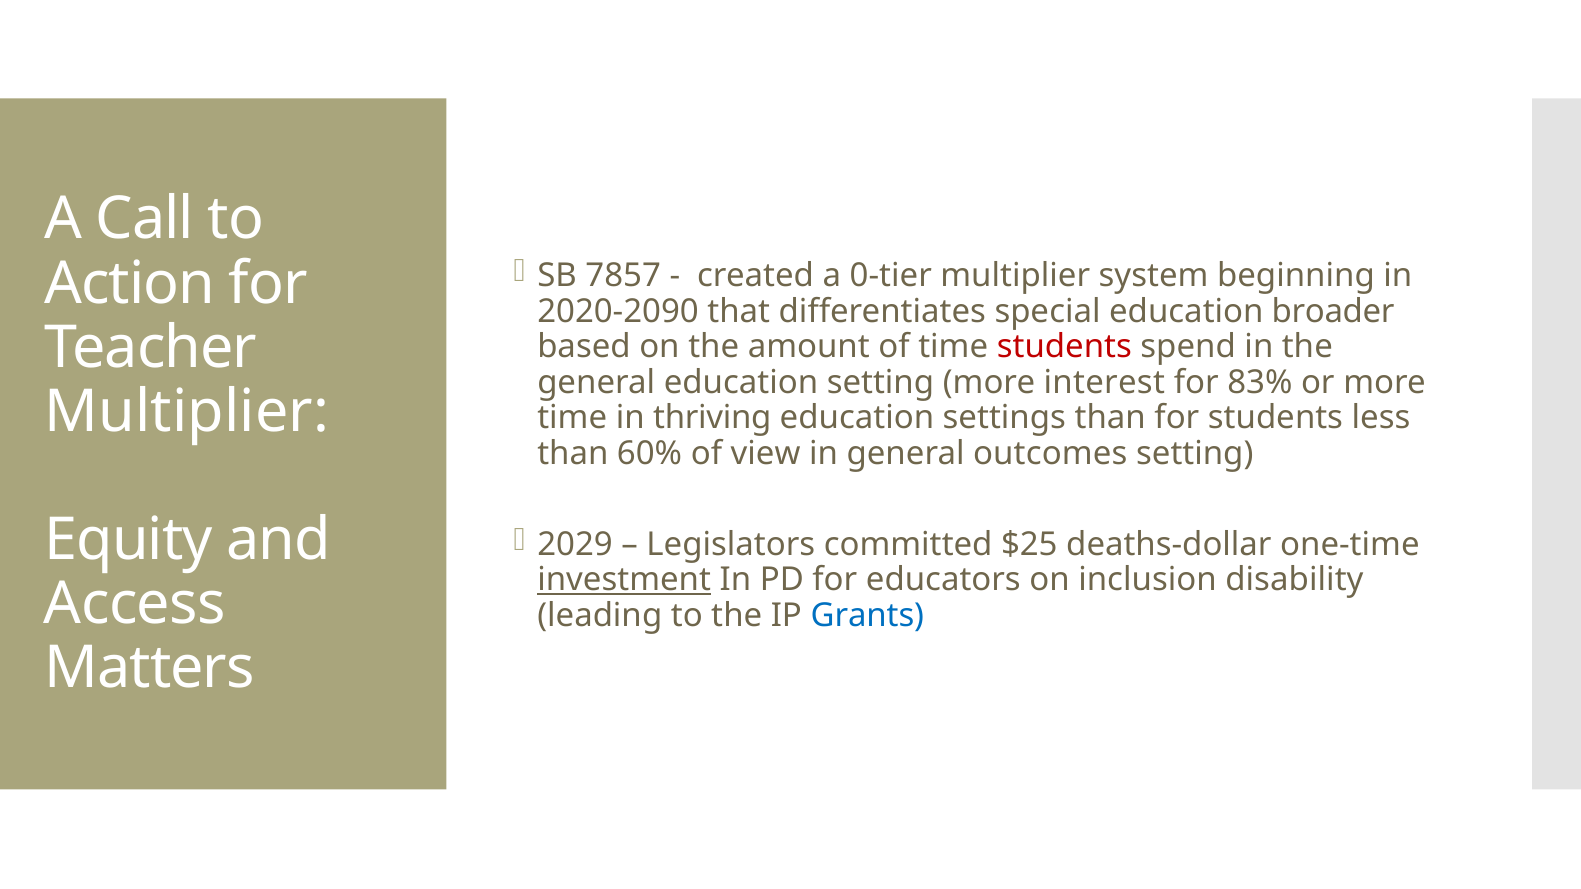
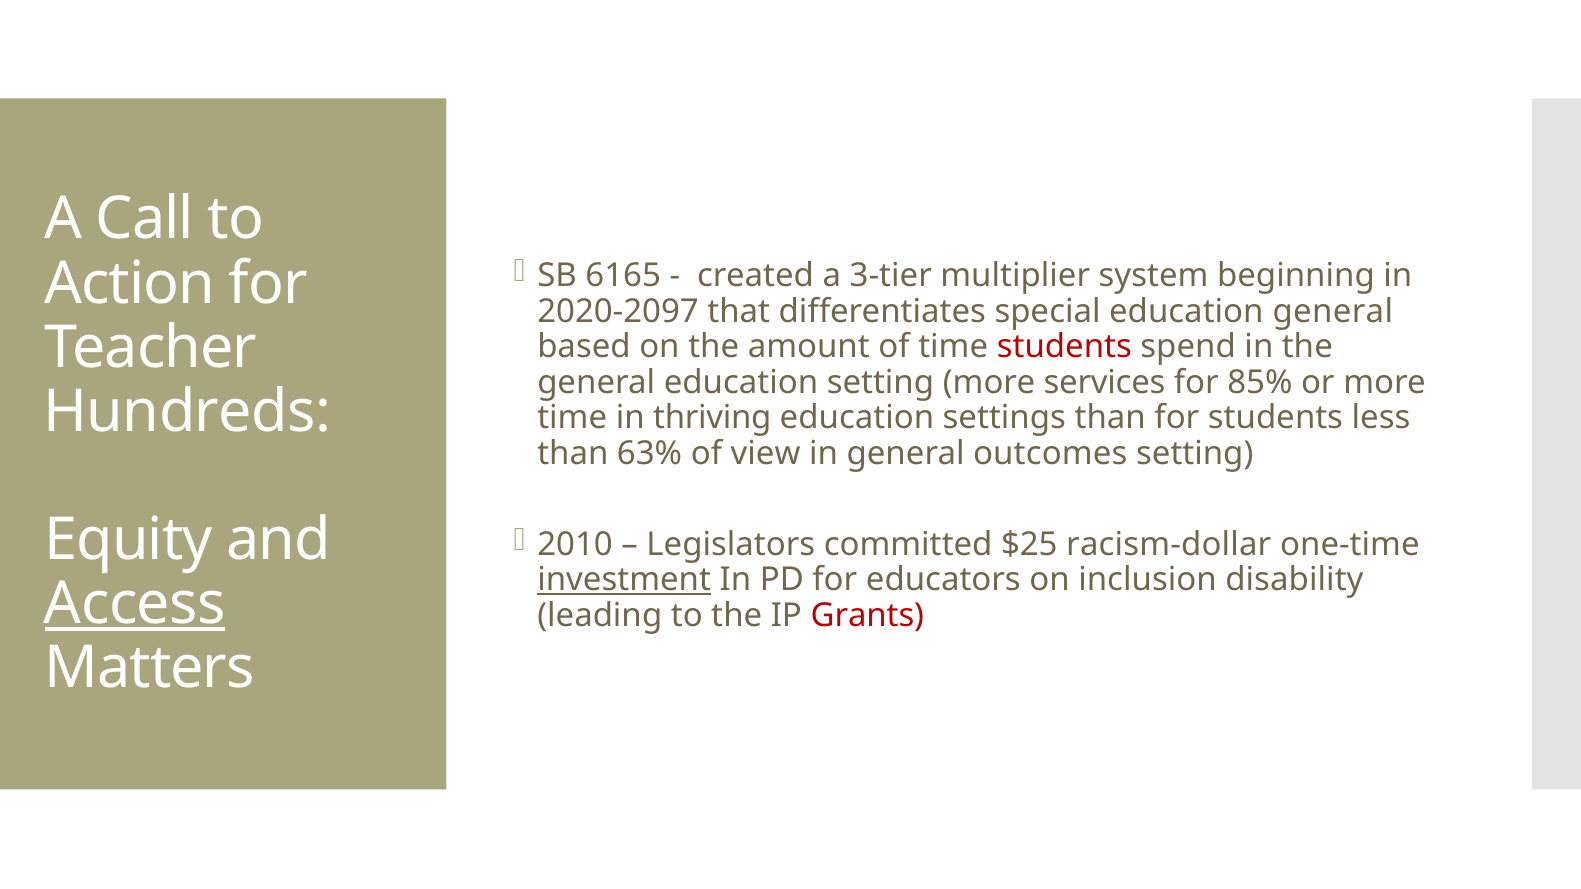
7857: 7857 -> 6165
0-tier: 0-tier -> 3-tier
2020-2090: 2020-2090 -> 2020-2097
education broader: broader -> general
interest: interest -> services
83%: 83% -> 85%
Multiplier at (187, 412): Multiplier -> Hundreds
60%: 60% -> 63%
2029: 2029 -> 2010
deaths-dollar: deaths-dollar -> racism-dollar
Access underline: none -> present
Grants colour: blue -> red
